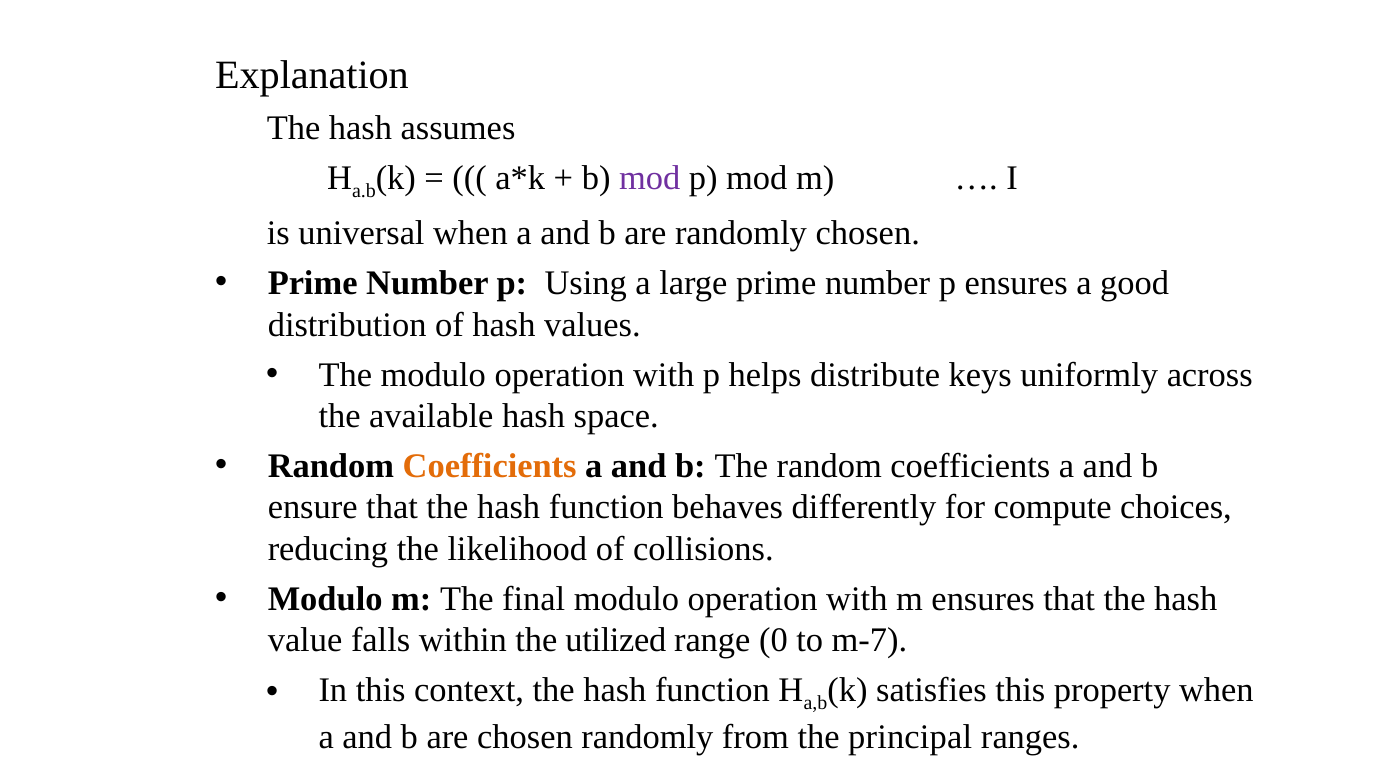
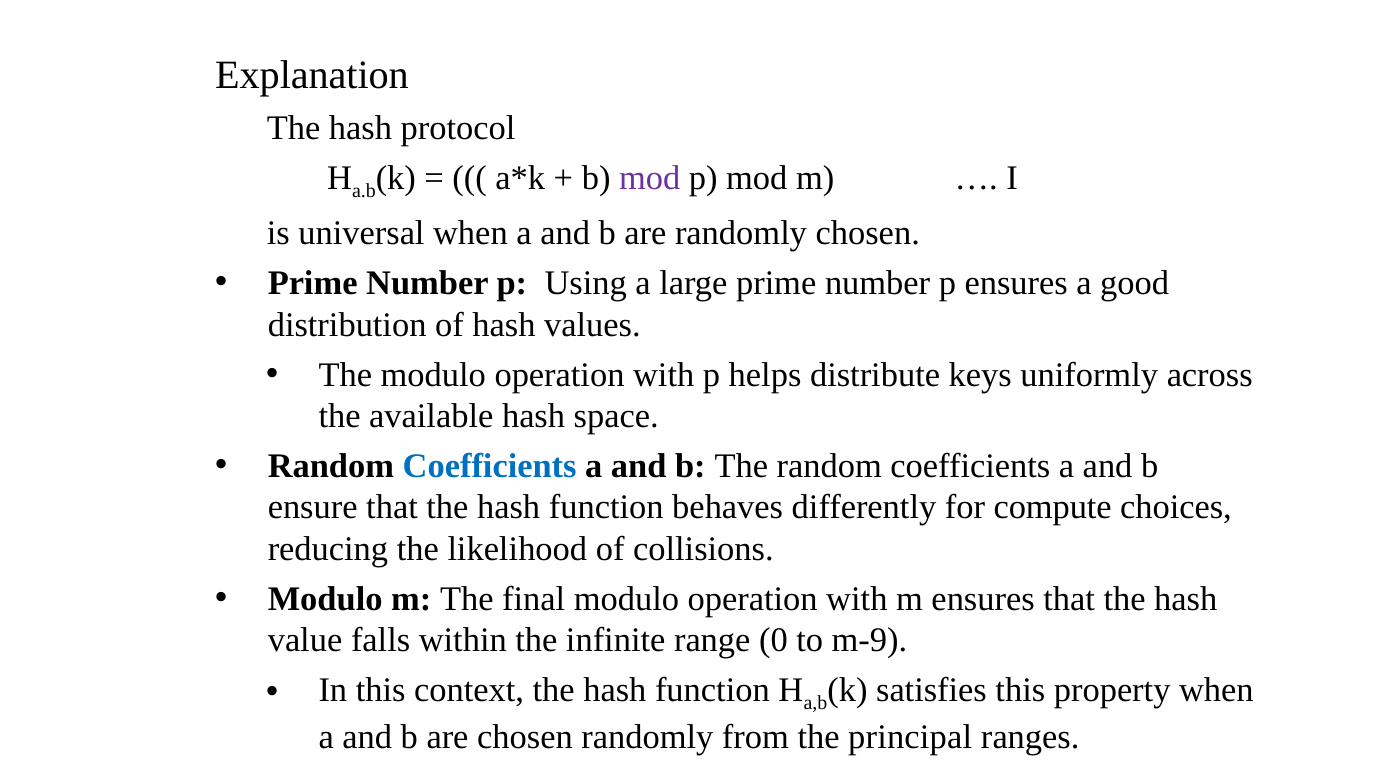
assumes: assumes -> protocol
Coefficients at (490, 466) colour: orange -> blue
utilized: utilized -> infinite
m-7: m-7 -> m-9
